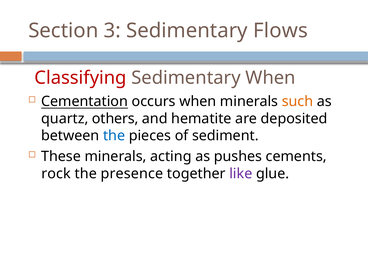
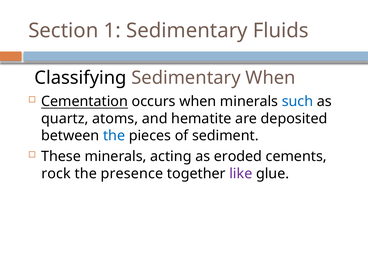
3: 3 -> 1
Flows: Flows -> Fluids
Classifying colour: red -> black
such colour: orange -> blue
others: others -> atoms
pushes: pushes -> eroded
